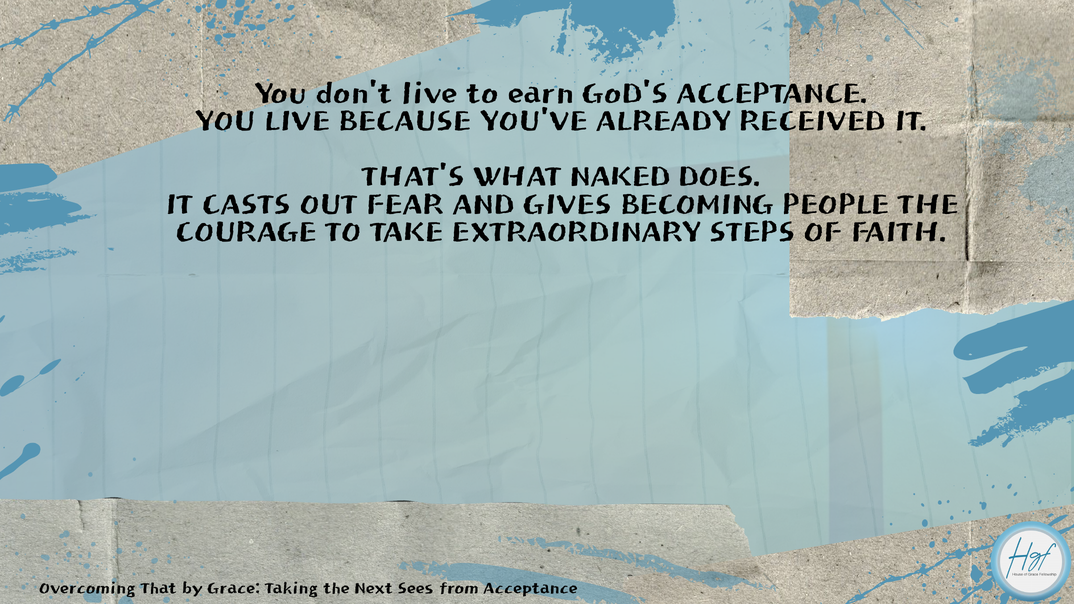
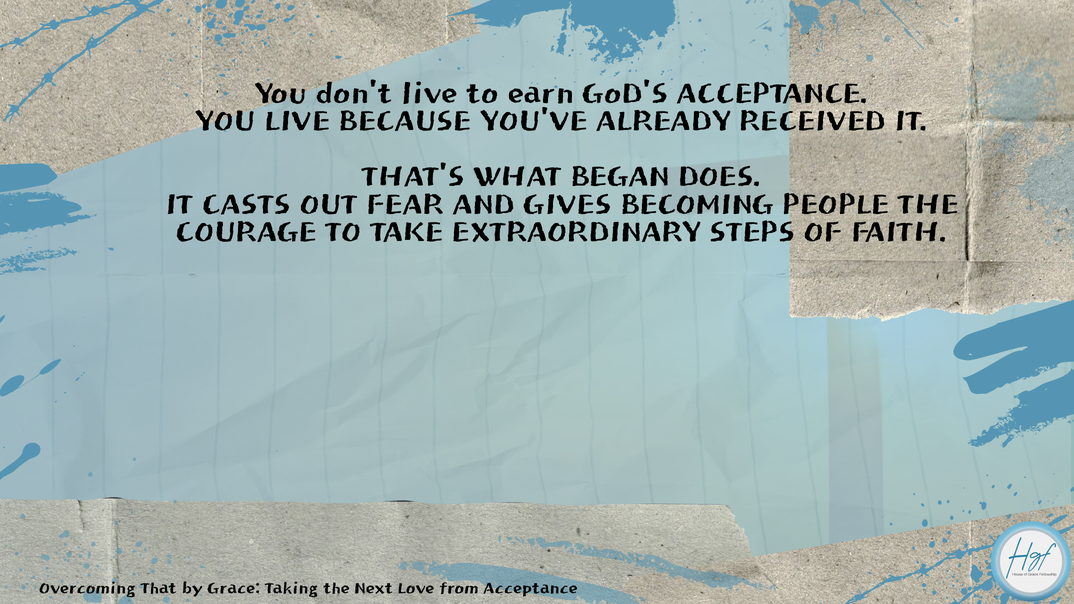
NAKED: NAKED -> BEGAN
Sees: Sees -> Love
